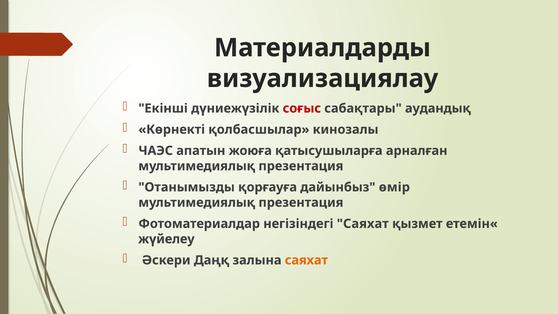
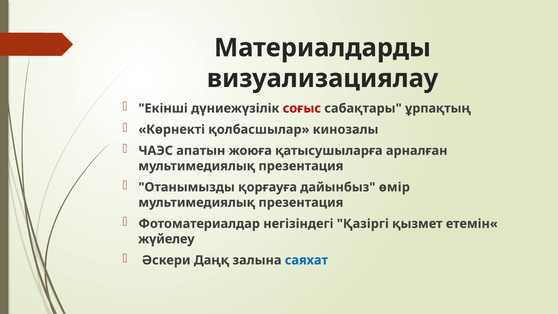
аудандық: аудандық -> ұрпақтың
негізіндегі Саяхат: Саяхат -> Қазіргі
саяхат at (306, 260) colour: orange -> blue
